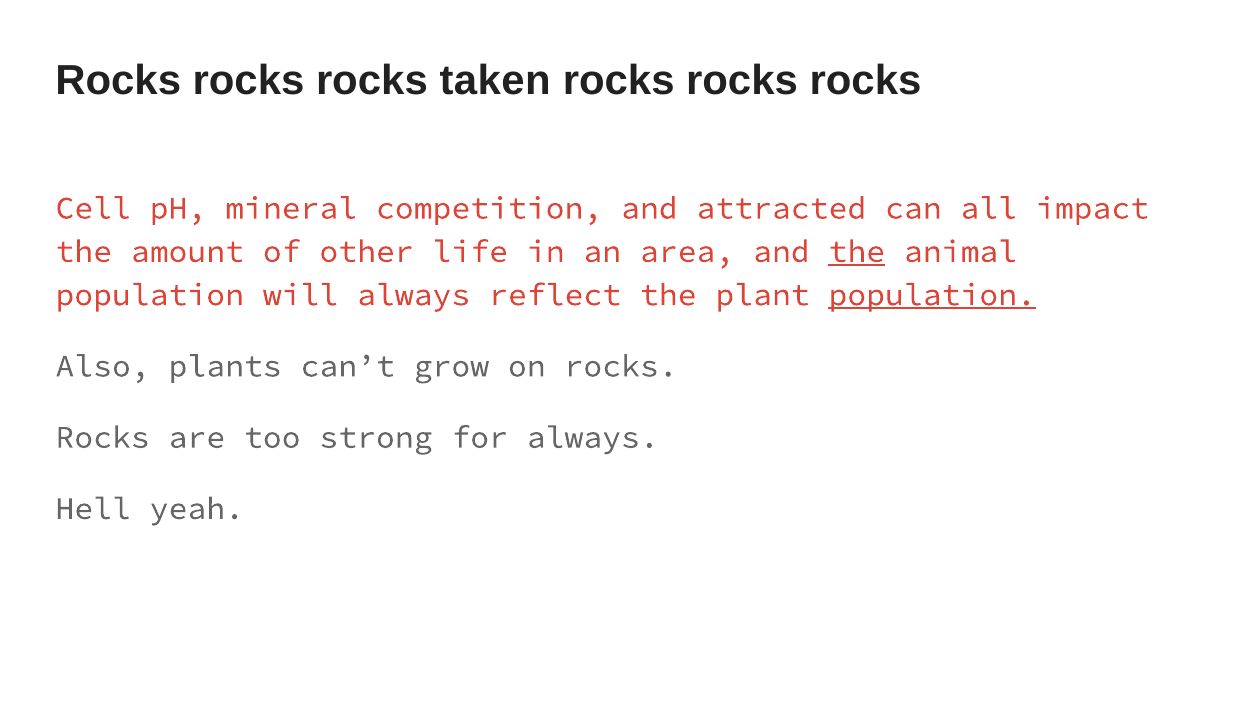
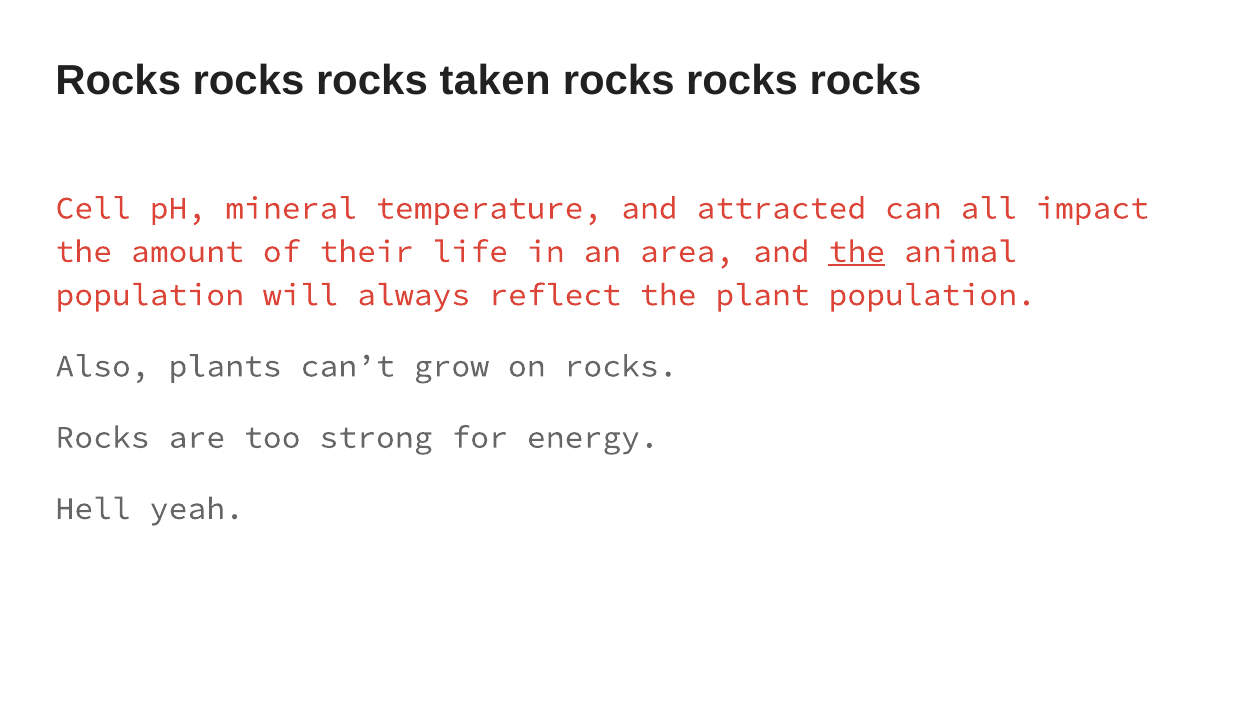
competition: competition -> temperature
other: other -> their
population at (932, 295) underline: present -> none
for always: always -> energy
